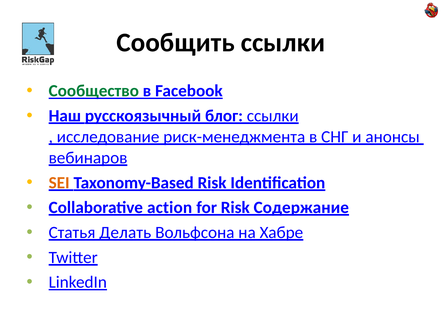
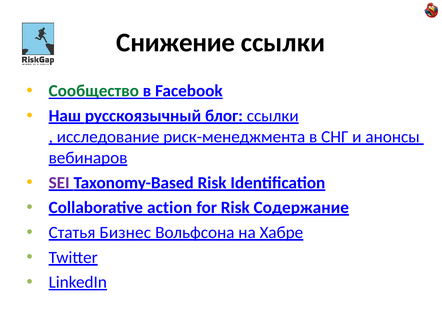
Сообщить: Сообщить -> Снижение
SEI colour: orange -> purple
Делать: Делать -> Бизнес
